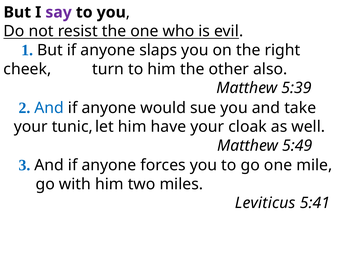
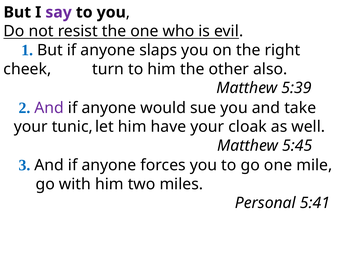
And at (49, 108) colour: blue -> purple
5:49: 5:49 -> 5:45
Leviticus: Leviticus -> Personal
